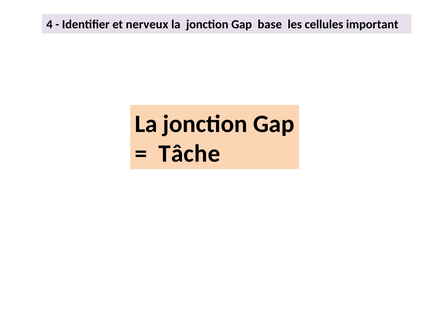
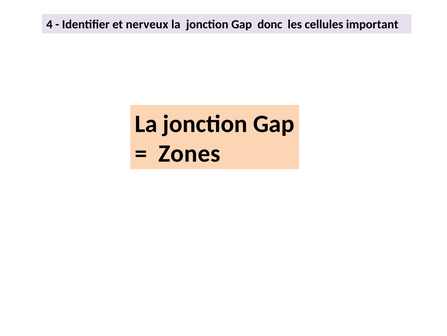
base: base -> donc
Tâche: Tâche -> Zones
